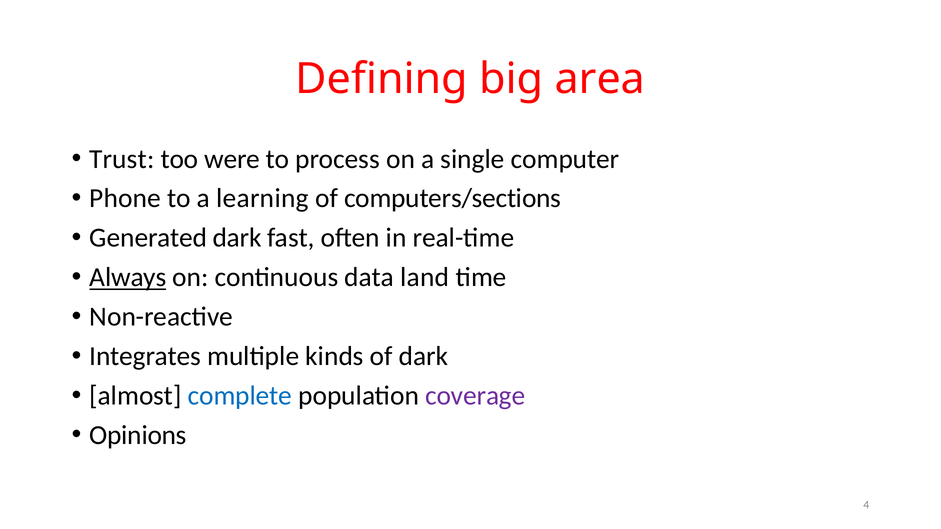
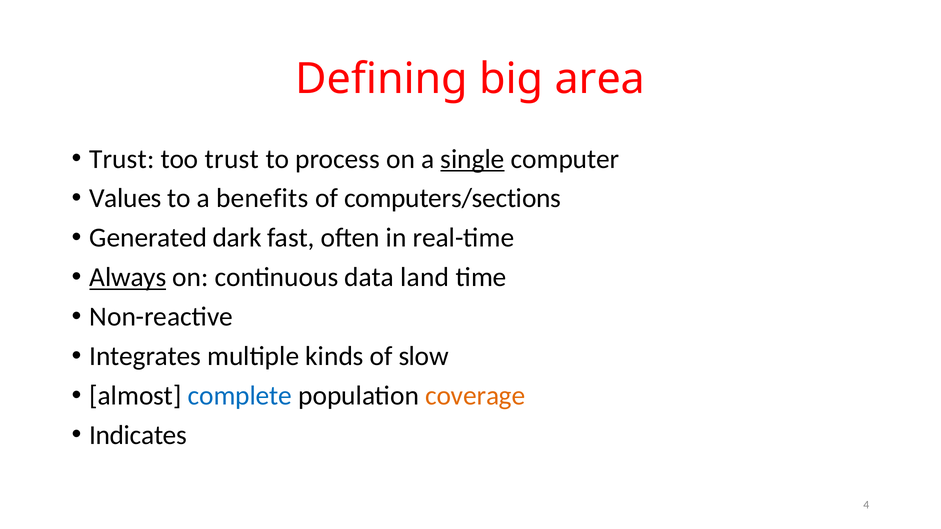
too were: were -> trust
single underline: none -> present
Phone: Phone -> Values
learning: learning -> benefits
of dark: dark -> slow
coverage colour: purple -> orange
Opinions: Opinions -> Indicates
